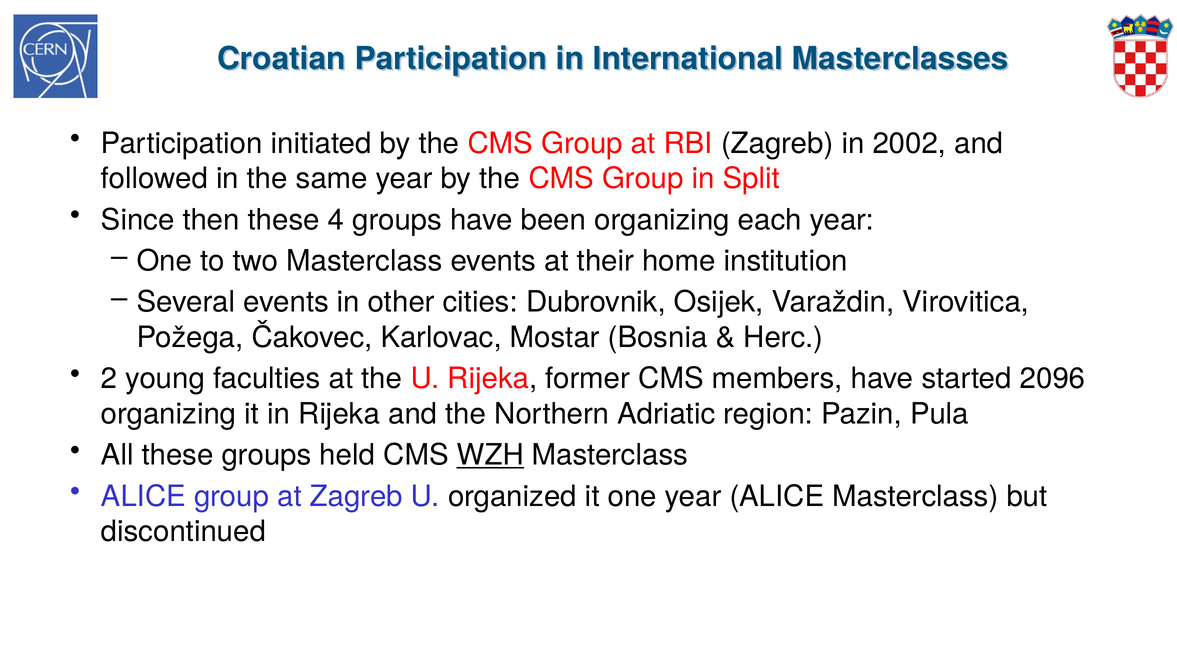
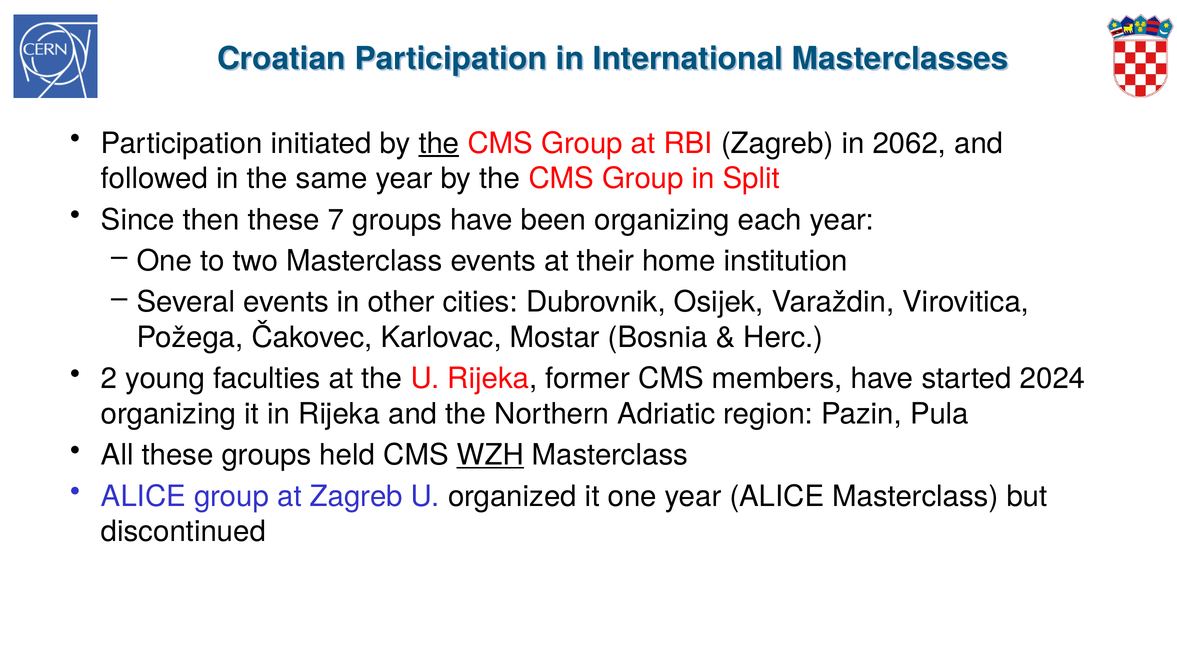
the at (439, 143) underline: none -> present
2002: 2002 -> 2062
4: 4 -> 7
2096: 2096 -> 2024
